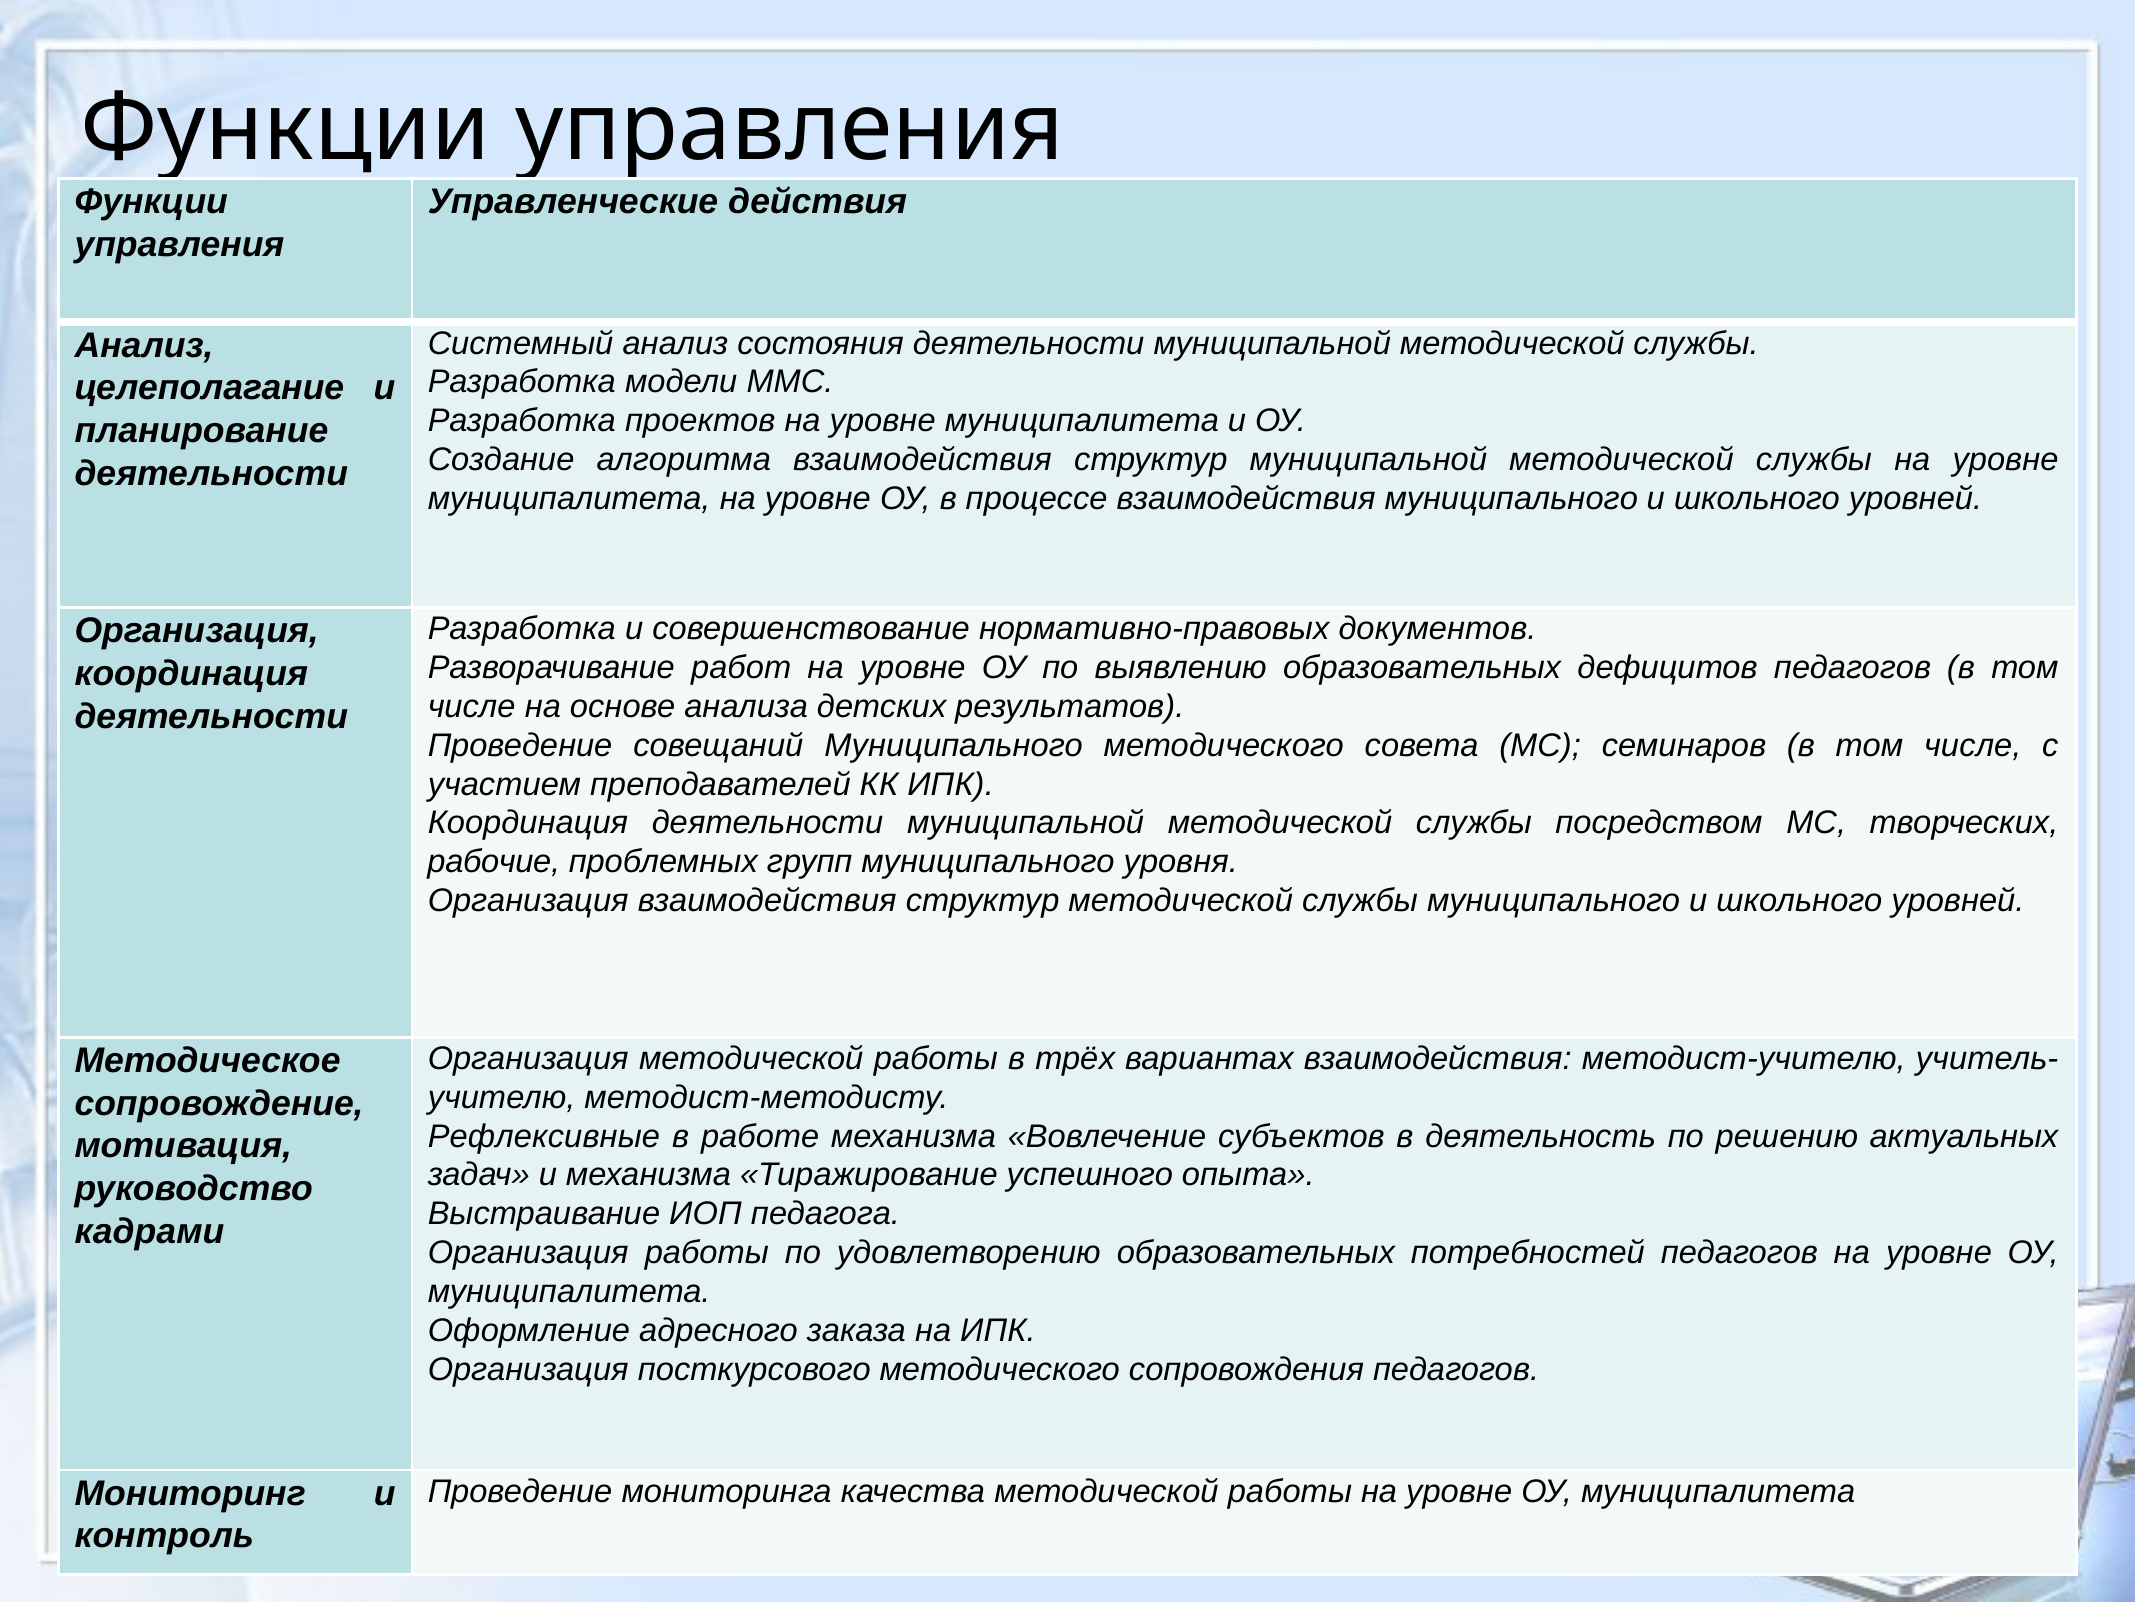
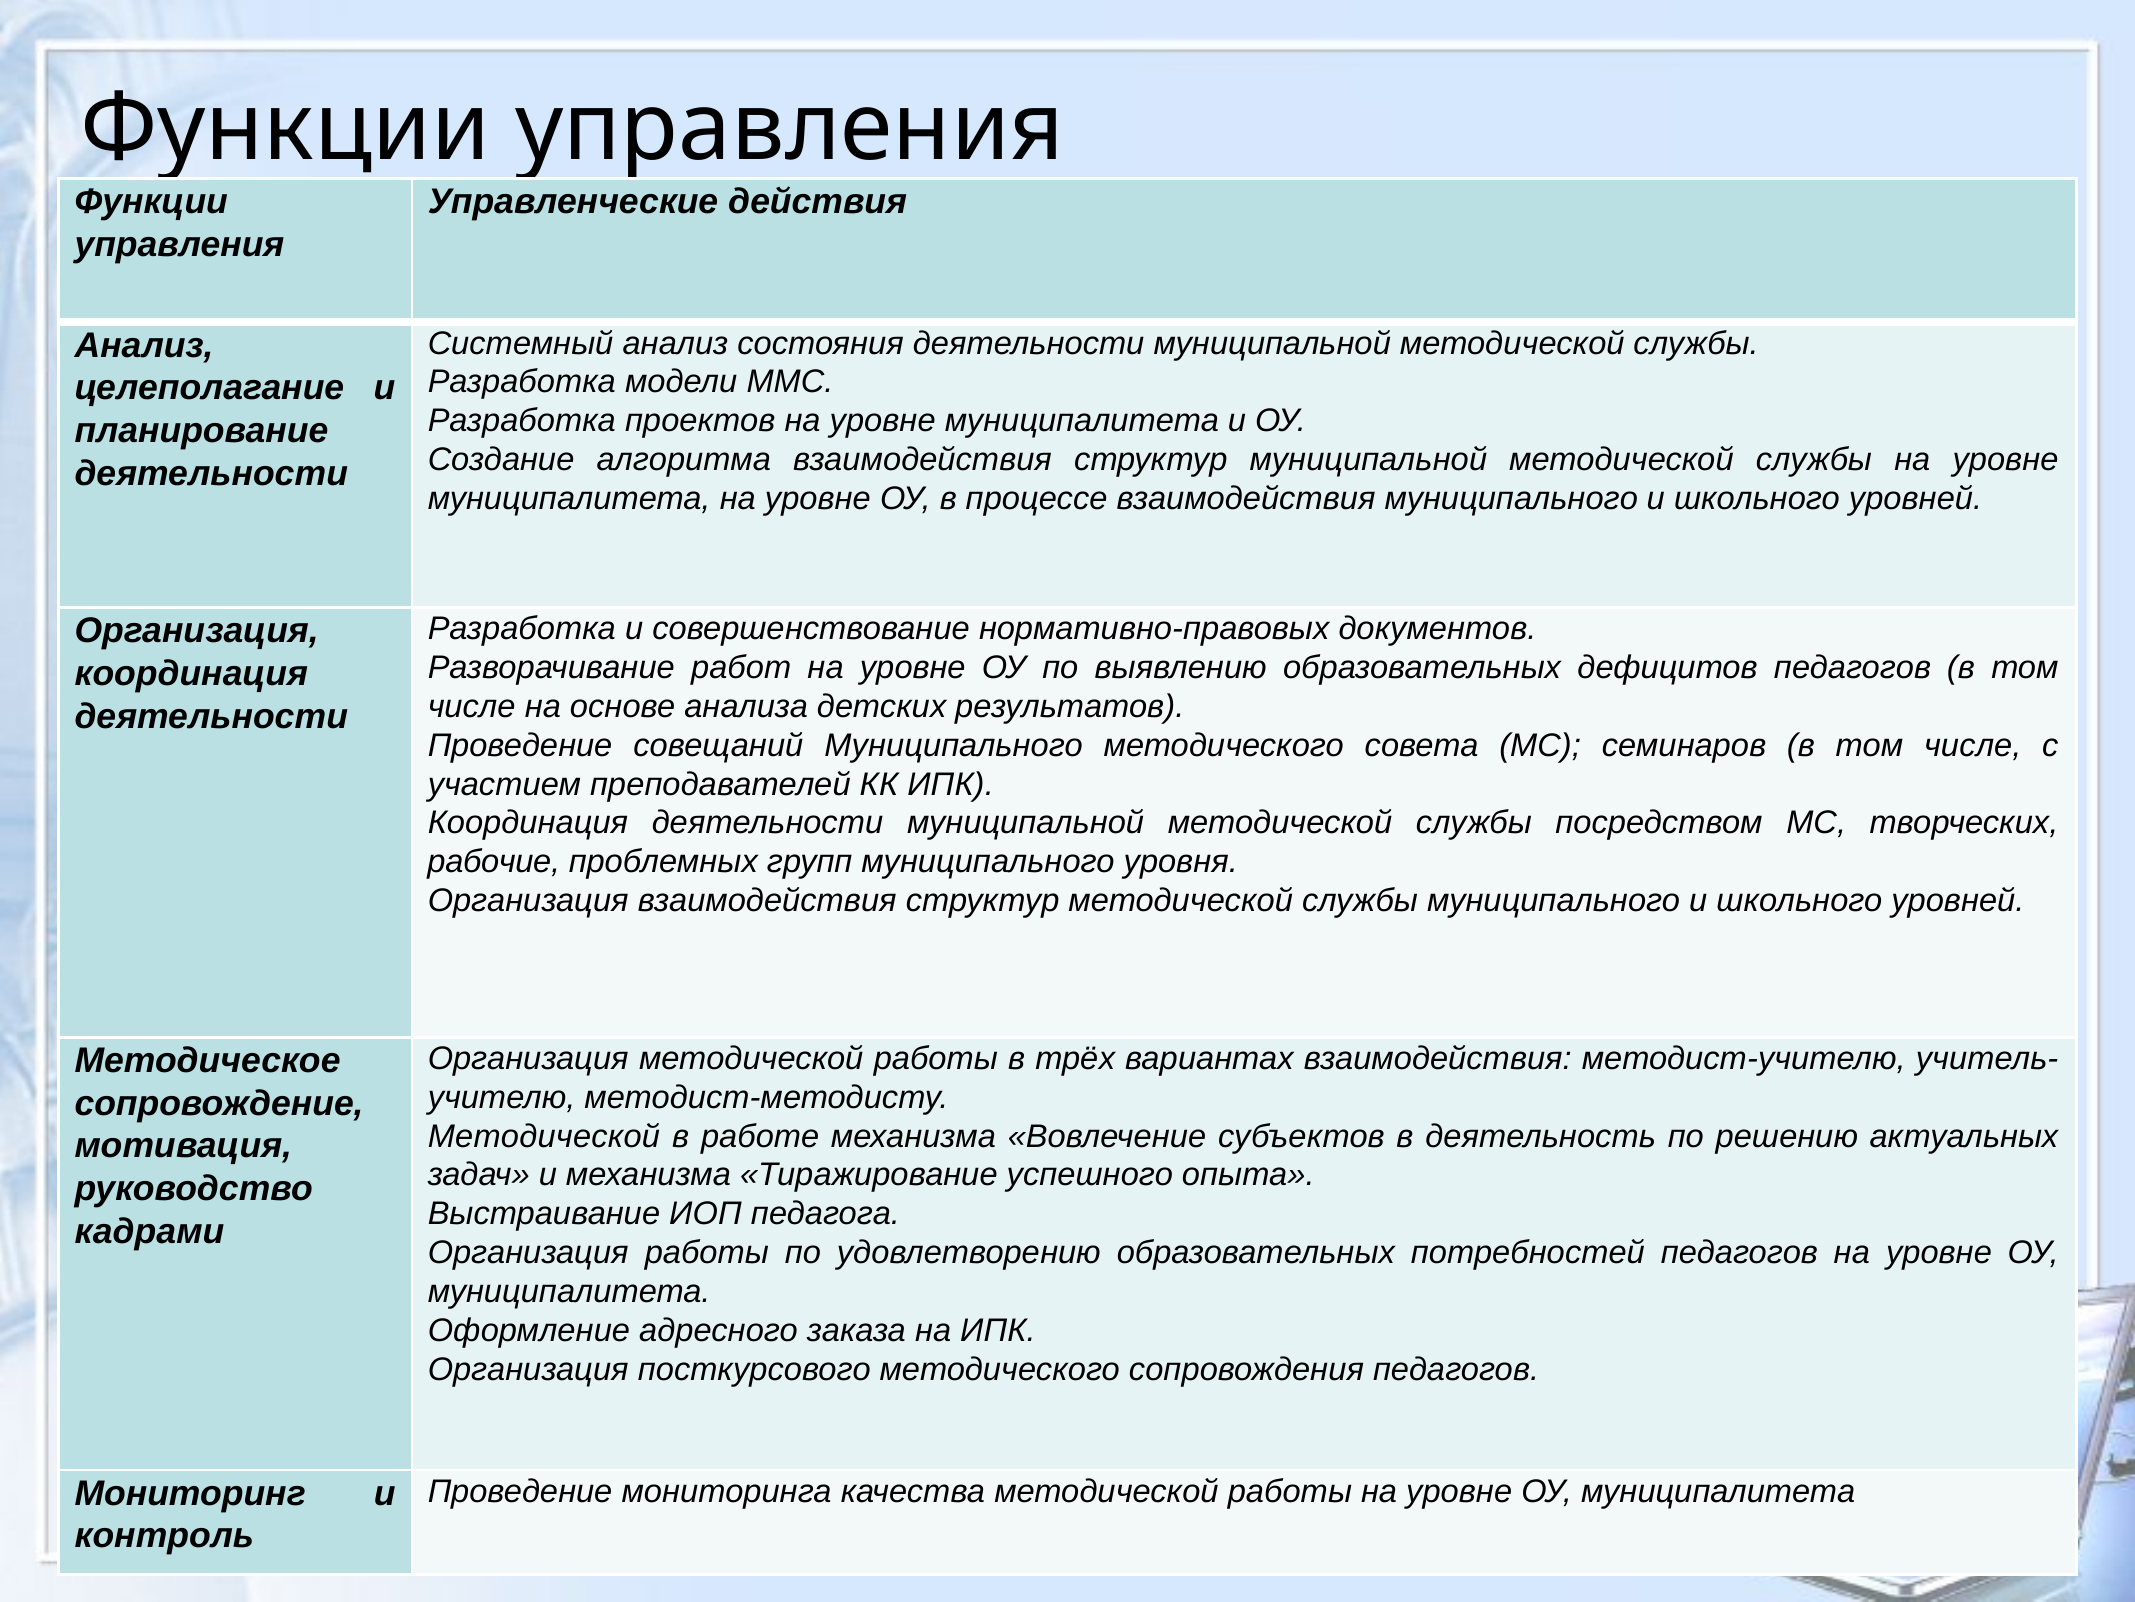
Рефлексивные at (544, 1136): Рефлексивные -> Методической
